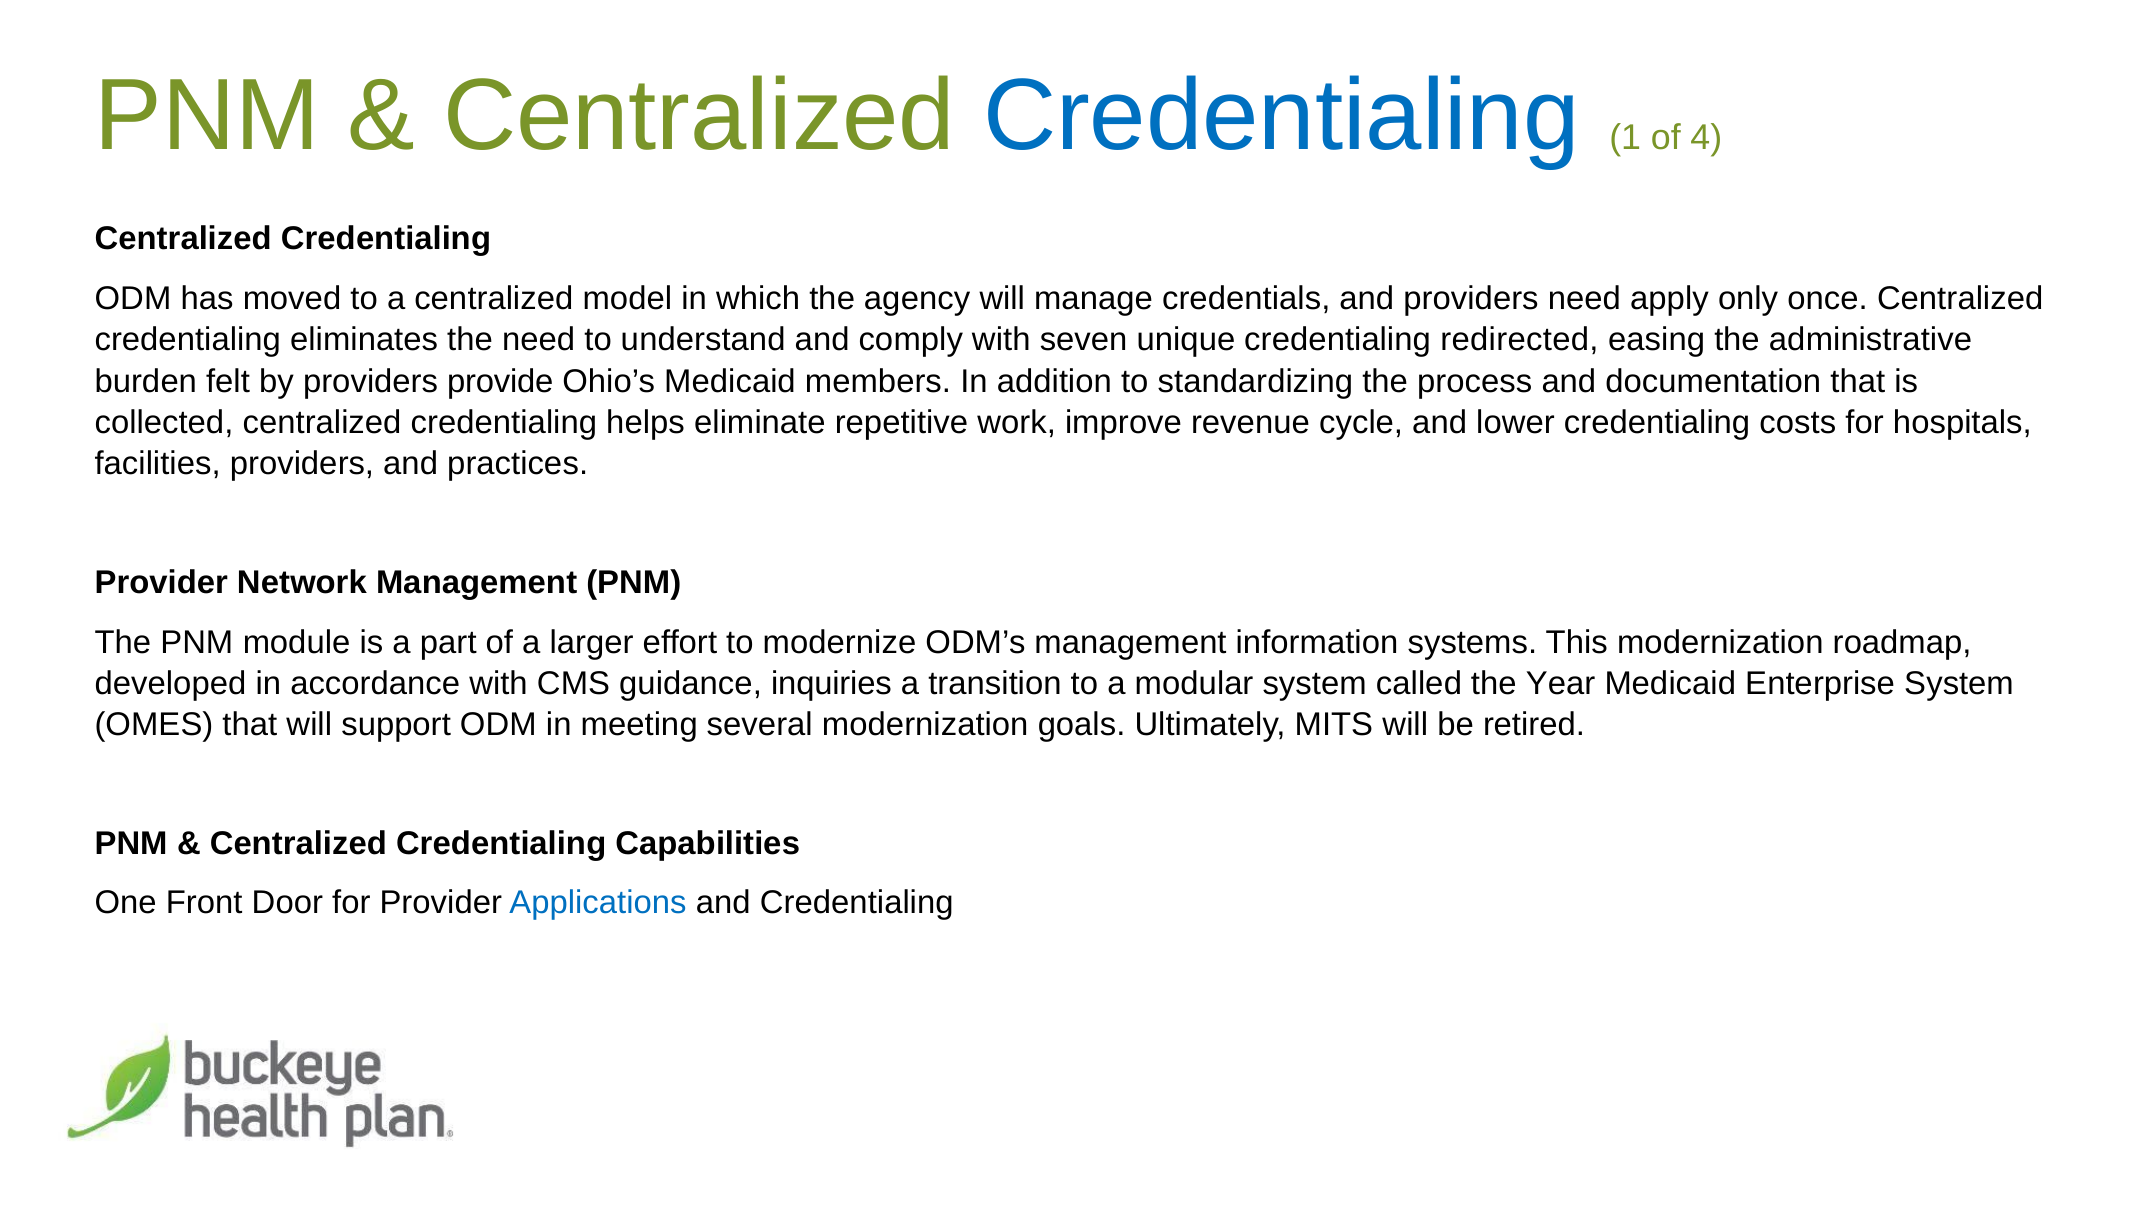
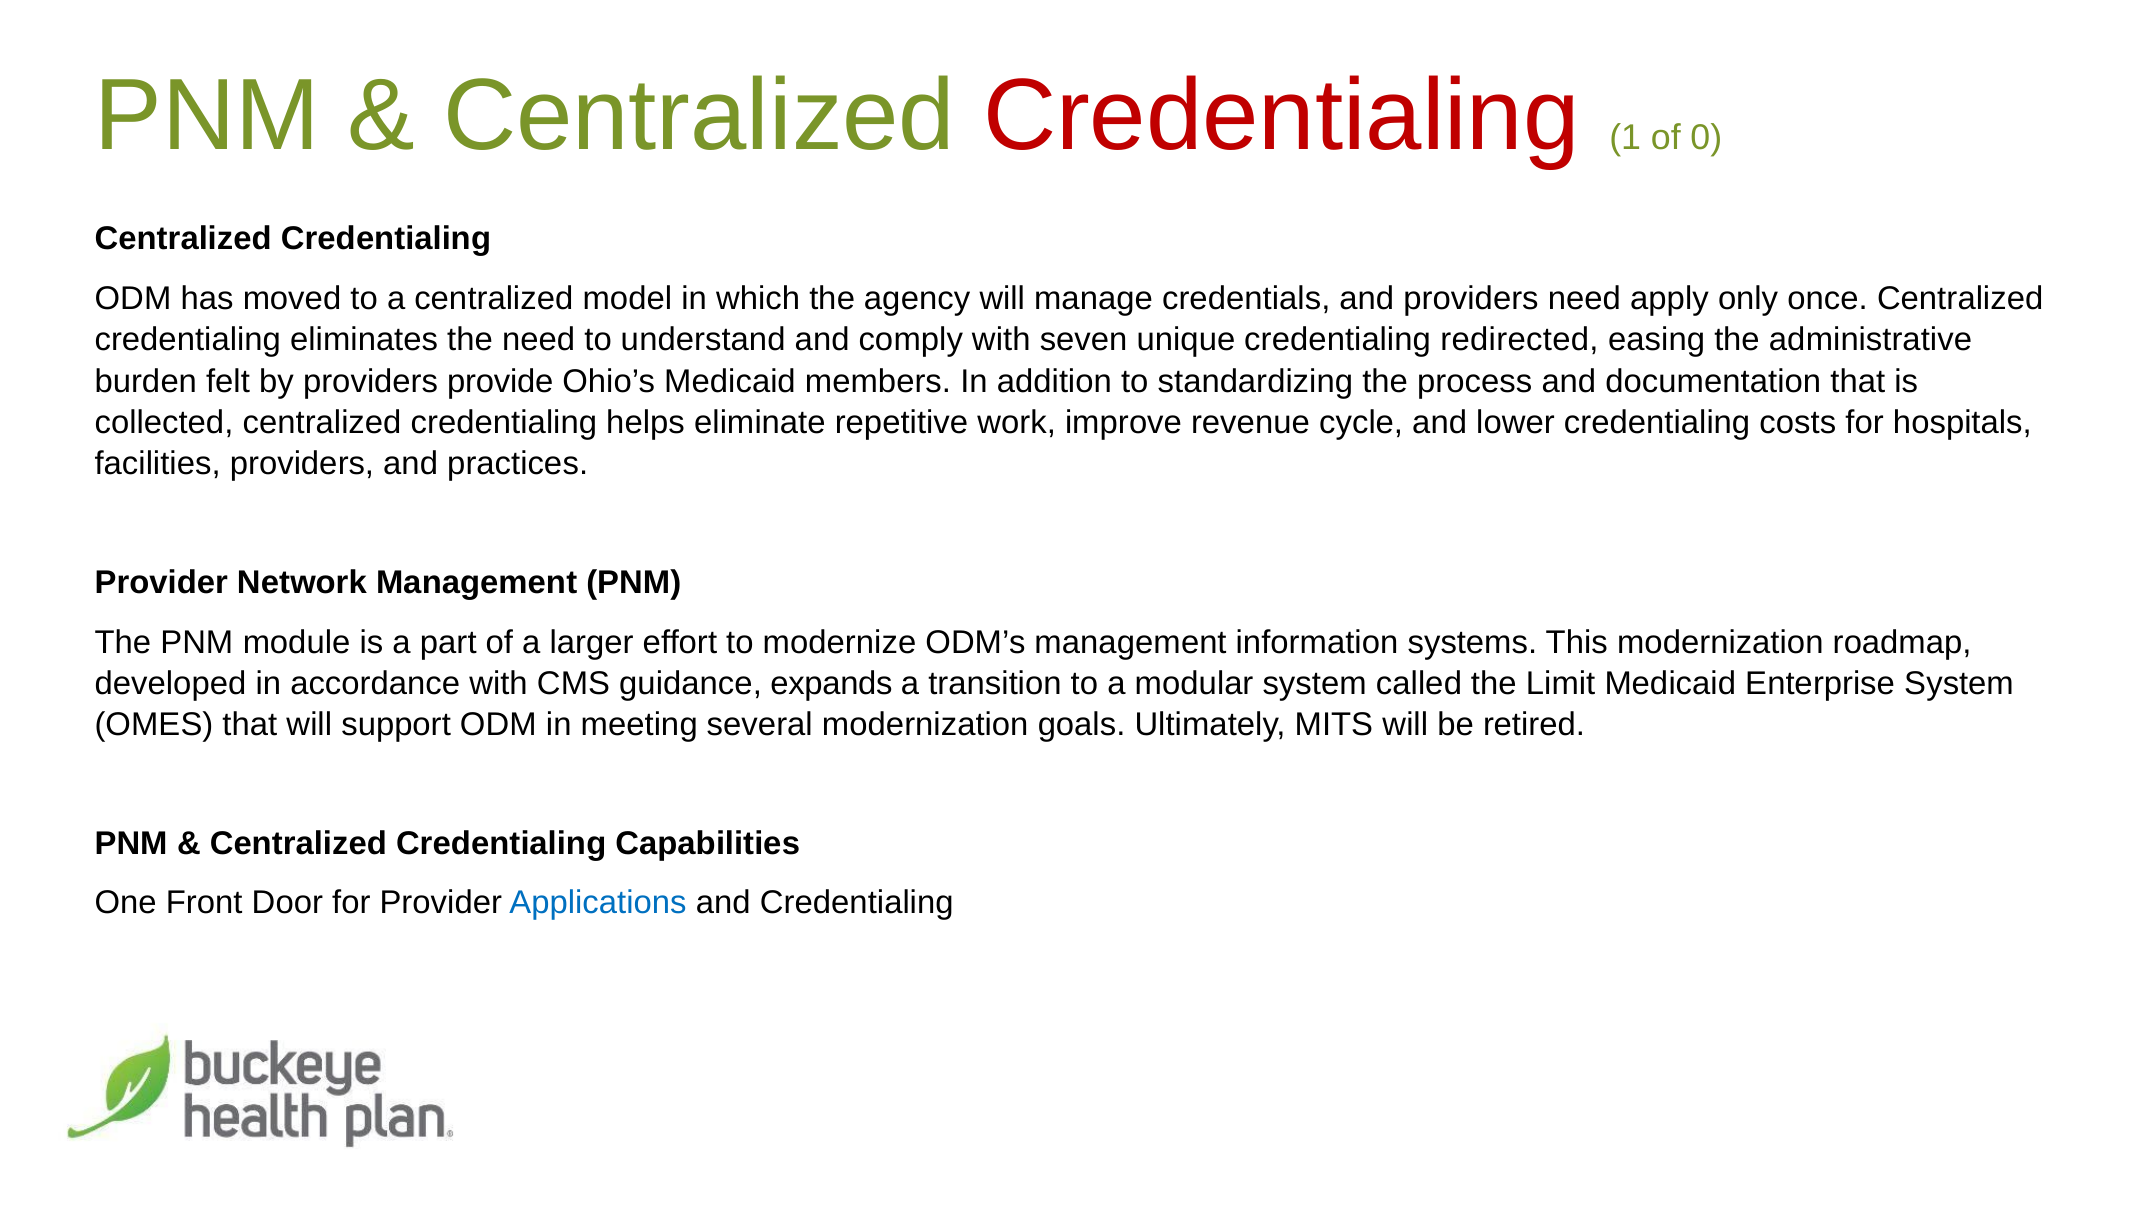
Credentialing at (1281, 116) colour: blue -> red
4: 4 -> 0
inquiries: inquiries -> expands
Year: Year -> Limit
